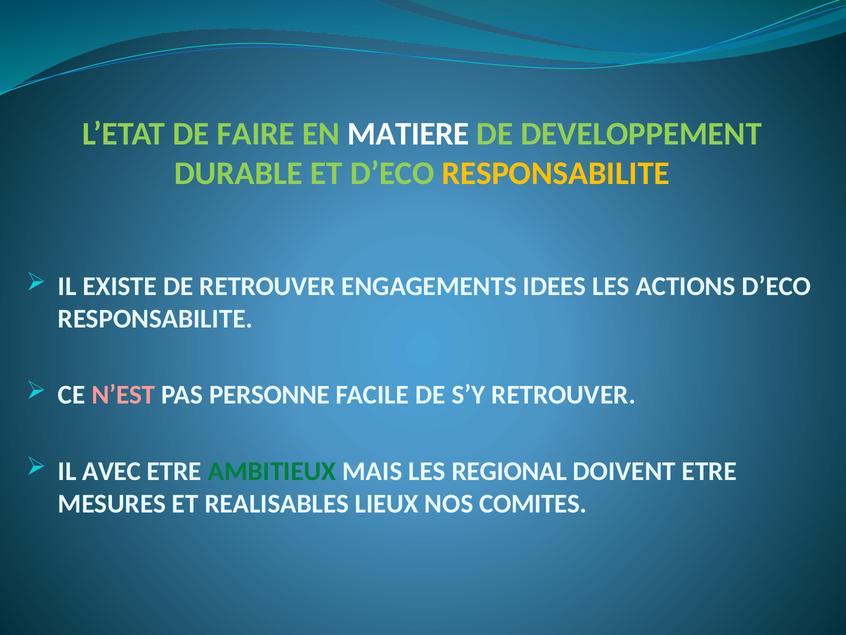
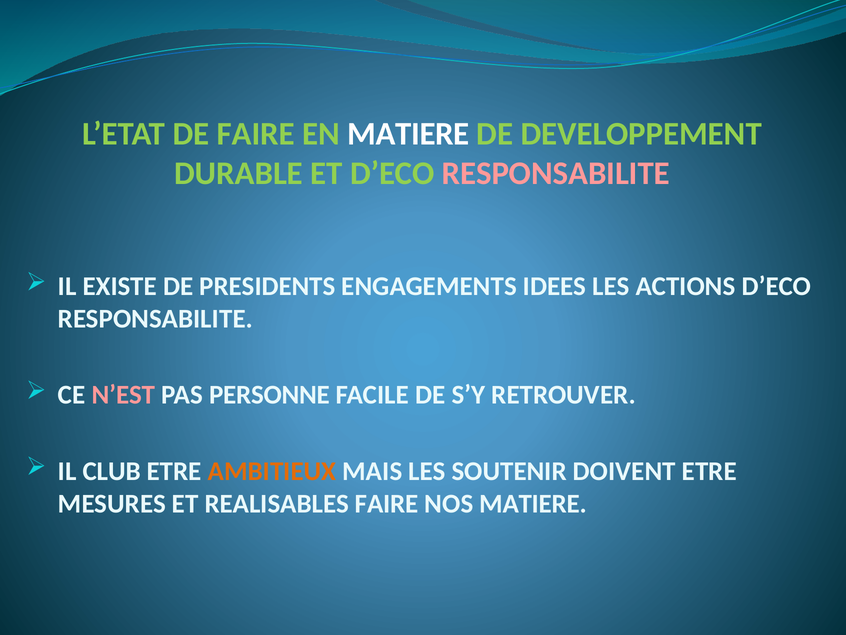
RESPONSABILITE at (556, 173) colour: yellow -> pink
DE RETROUVER: RETROUVER -> PRESIDENTS
AVEC: AVEC -> CLUB
AMBITIEUX colour: green -> orange
REGIONAL: REGIONAL -> SOUTENIR
REALISABLES LIEUX: LIEUX -> FAIRE
NOS COMITES: COMITES -> MATIERE
